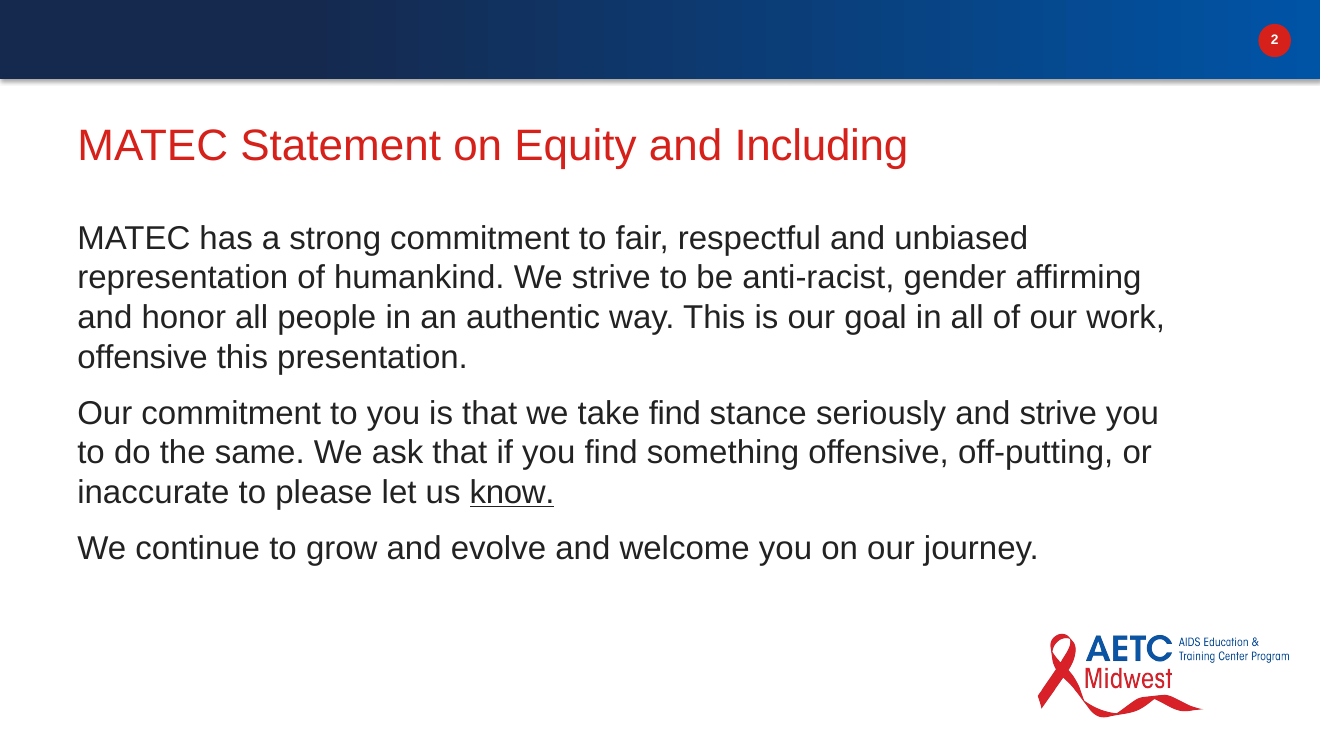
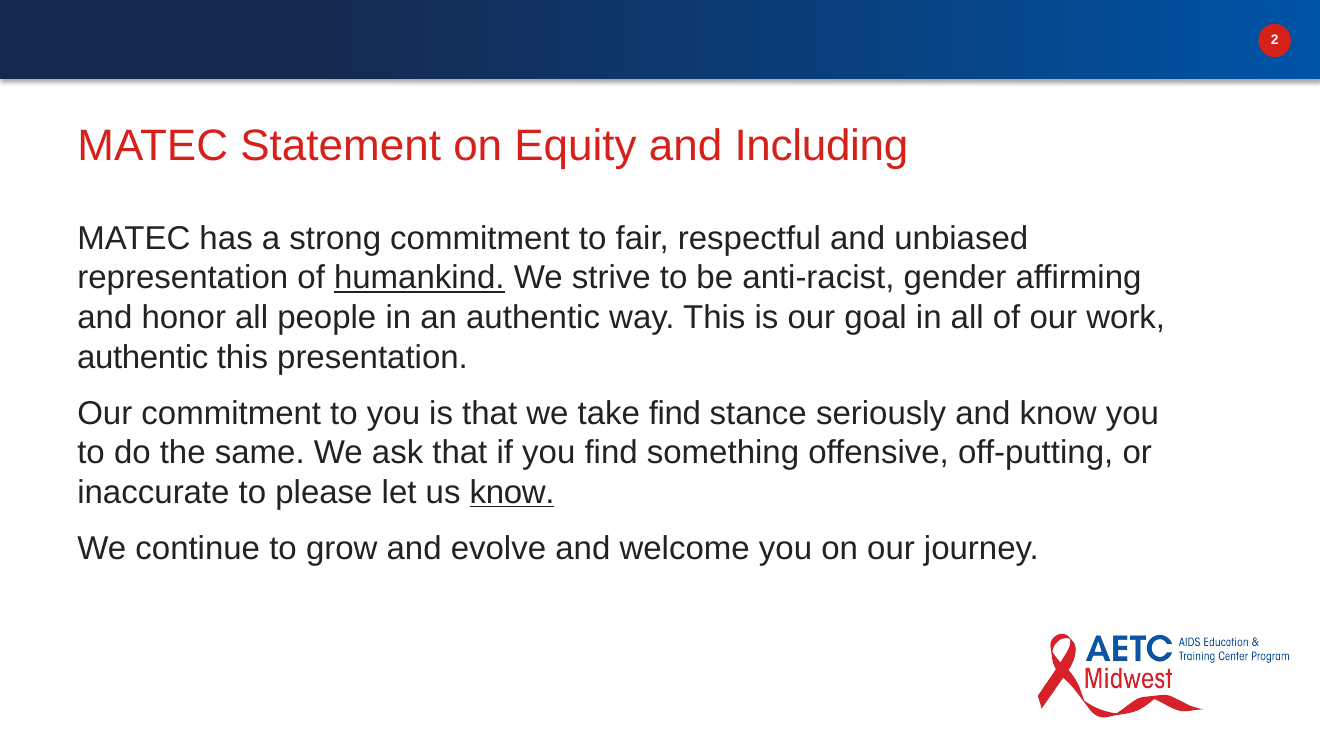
humankind underline: none -> present
offensive at (143, 357): offensive -> authentic
and strive: strive -> know
